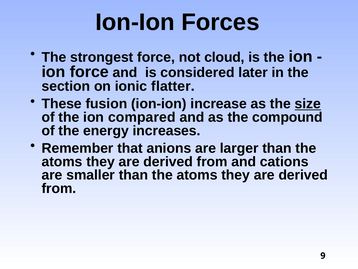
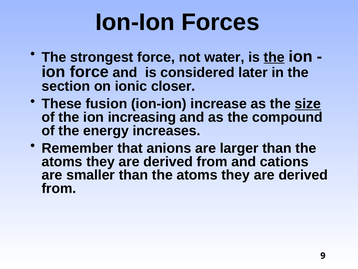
cloud: cloud -> water
the at (274, 57) underline: none -> present
flatter: flatter -> closer
compared: compared -> increasing
